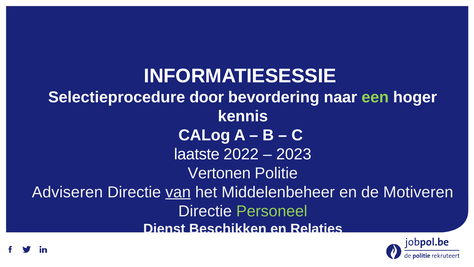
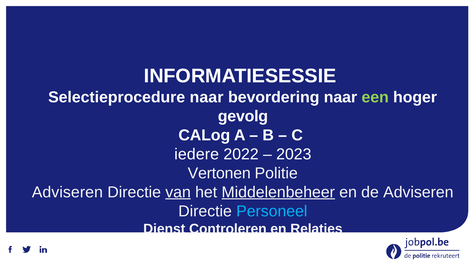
Selectieprocedure door: door -> naar
kennis: kennis -> gevolg
laatste: laatste -> iedere
Middelenbeheer underline: none -> present
de Motiveren: Motiveren -> Adviseren
Personeel colour: light green -> light blue
Beschikken: Beschikken -> Controleren
